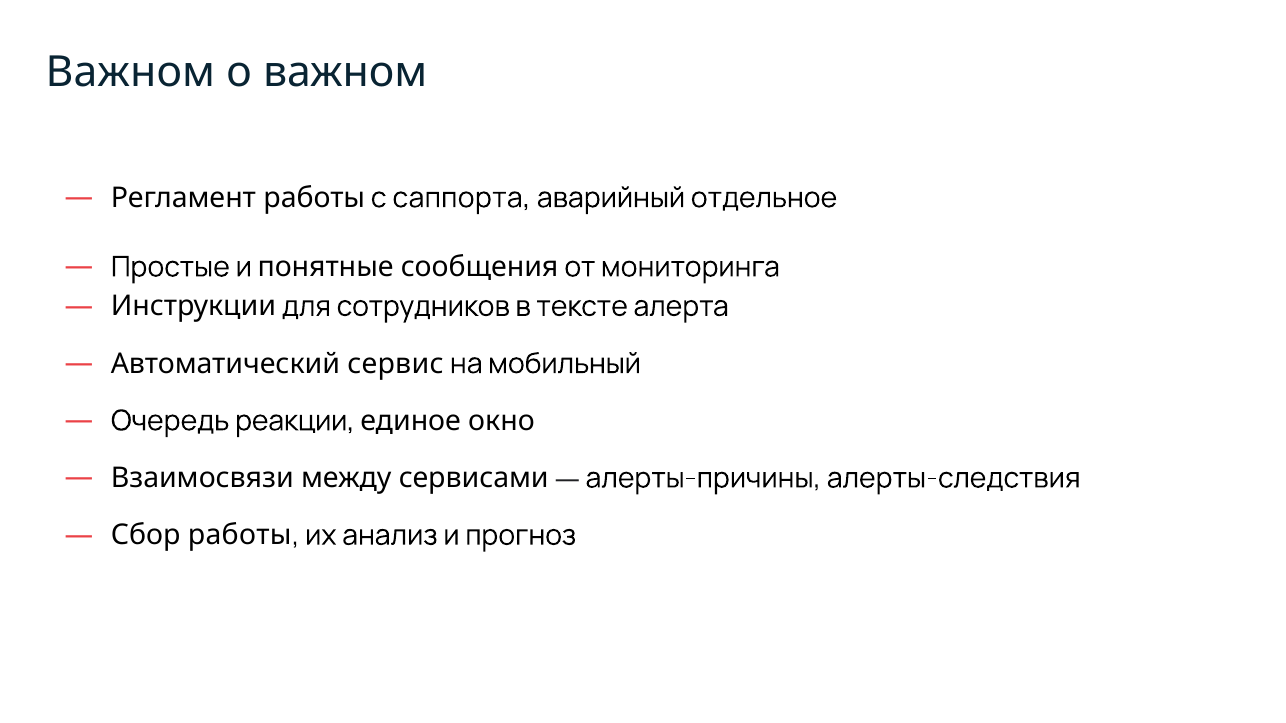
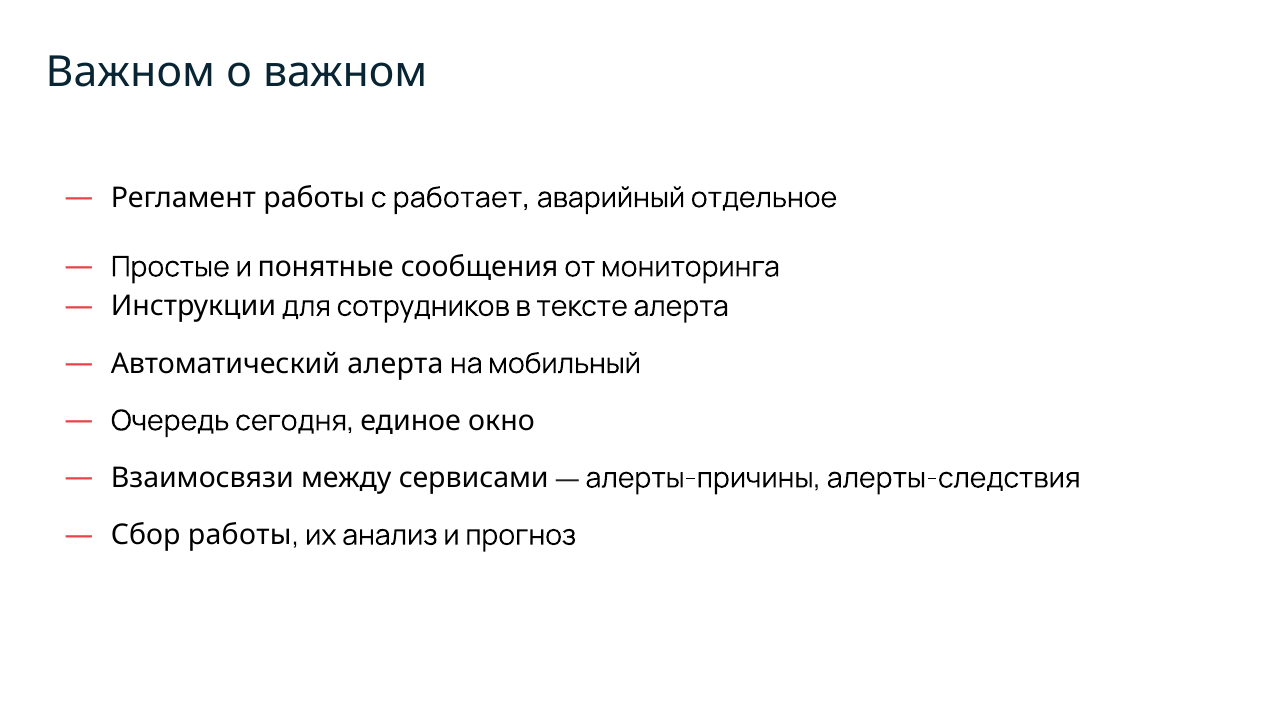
саппорта: саппорта -> работает
Автоматический сервис: сервис -> алерта
реакции: реакции -> сегодня
